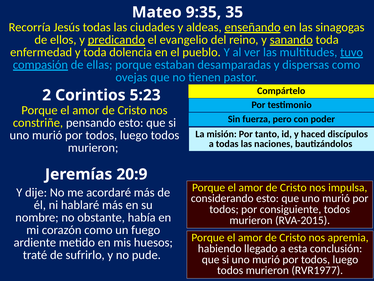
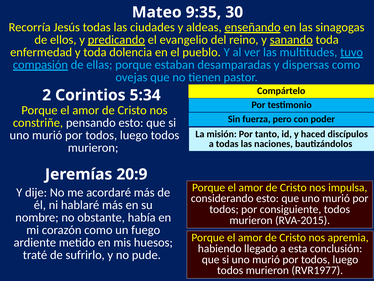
35: 35 -> 30
5:23: 5:23 -> 5:34
